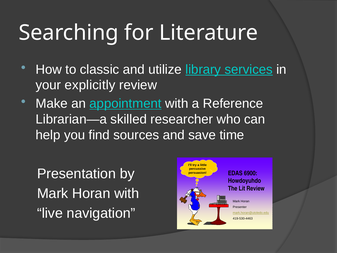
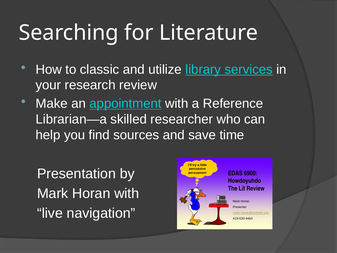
explicitly: explicitly -> research
